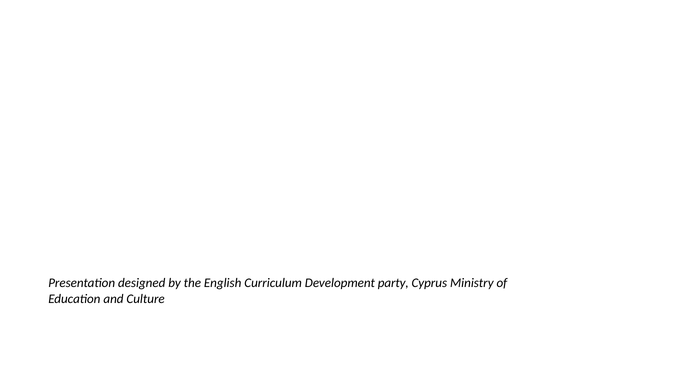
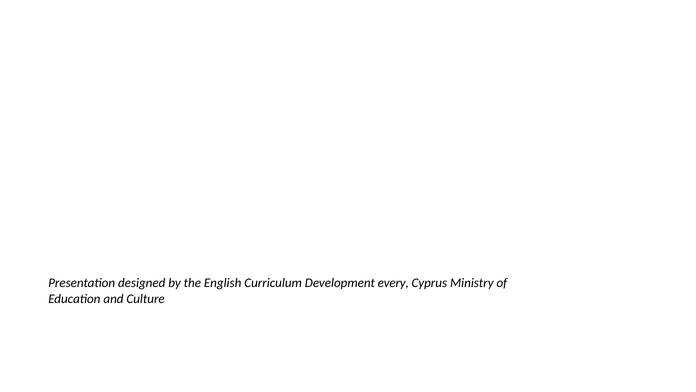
party: party -> every
